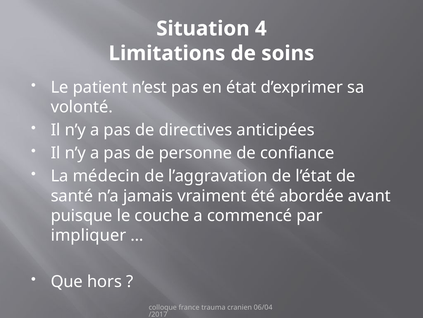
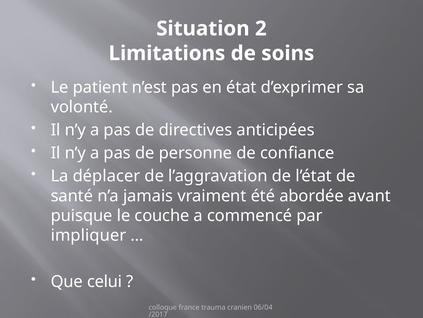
4: 4 -> 2
médecin: médecin -> déplacer
hors: hors -> celui
